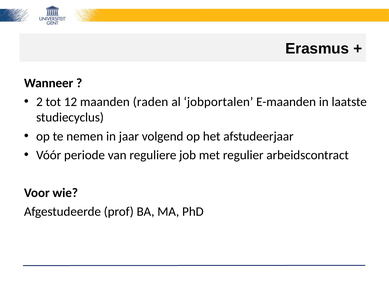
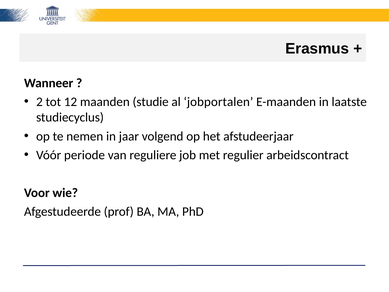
raden: raden -> studie
